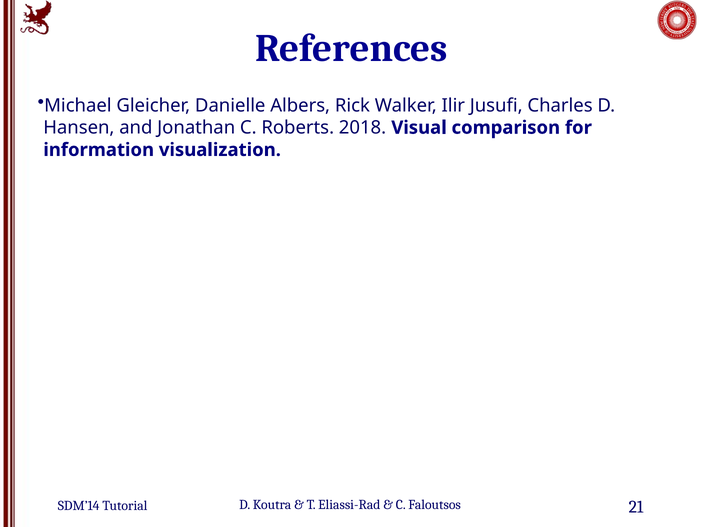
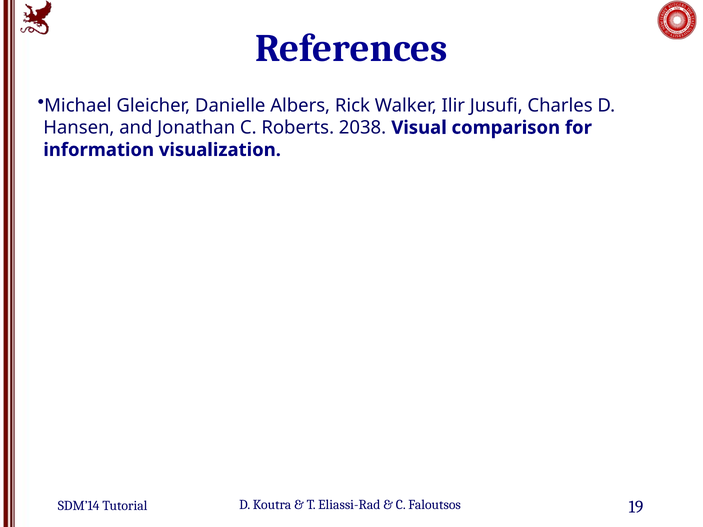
2018: 2018 -> 2038
21: 21 -> 19
